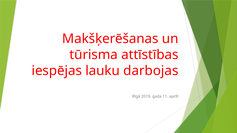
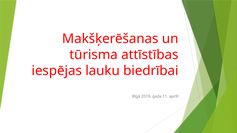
darbojas: darbojas -> biedrībai
